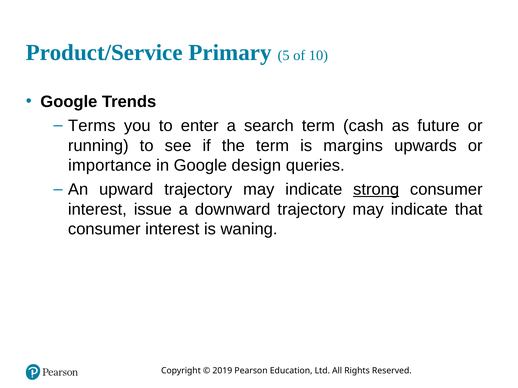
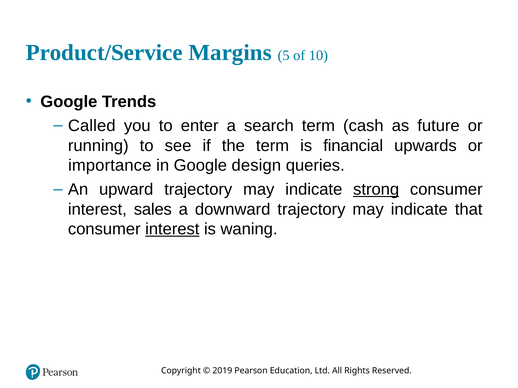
Primary: Primary -> Margins
Terms: Terms -> Called
margins: margins -> financial
issue: issue -> sales
interest at (172, 229) underline: none -> present
